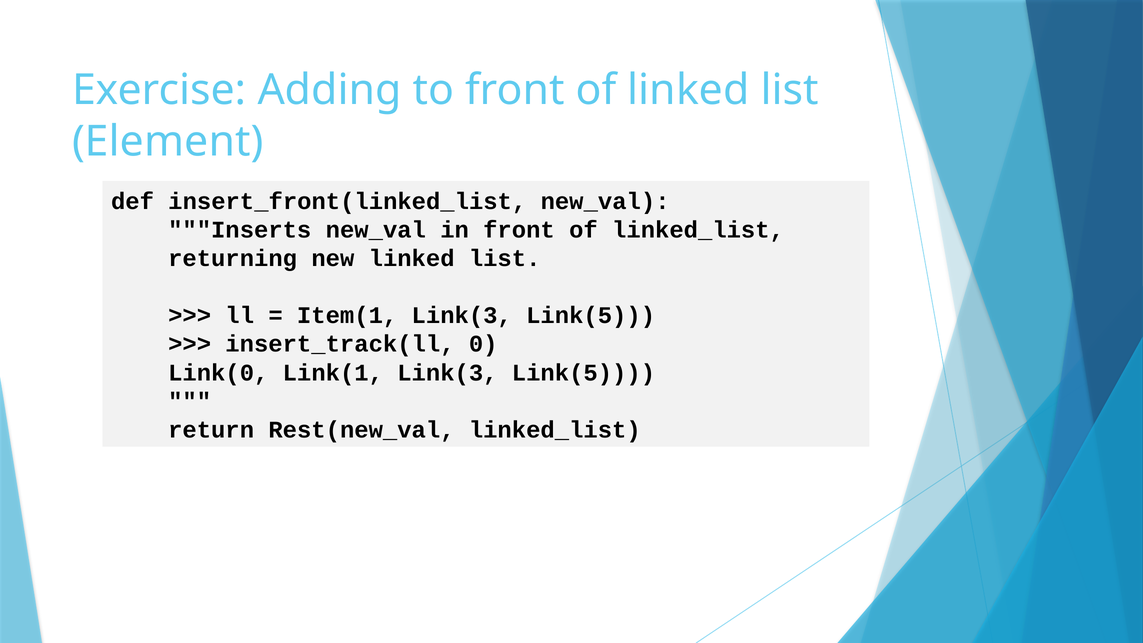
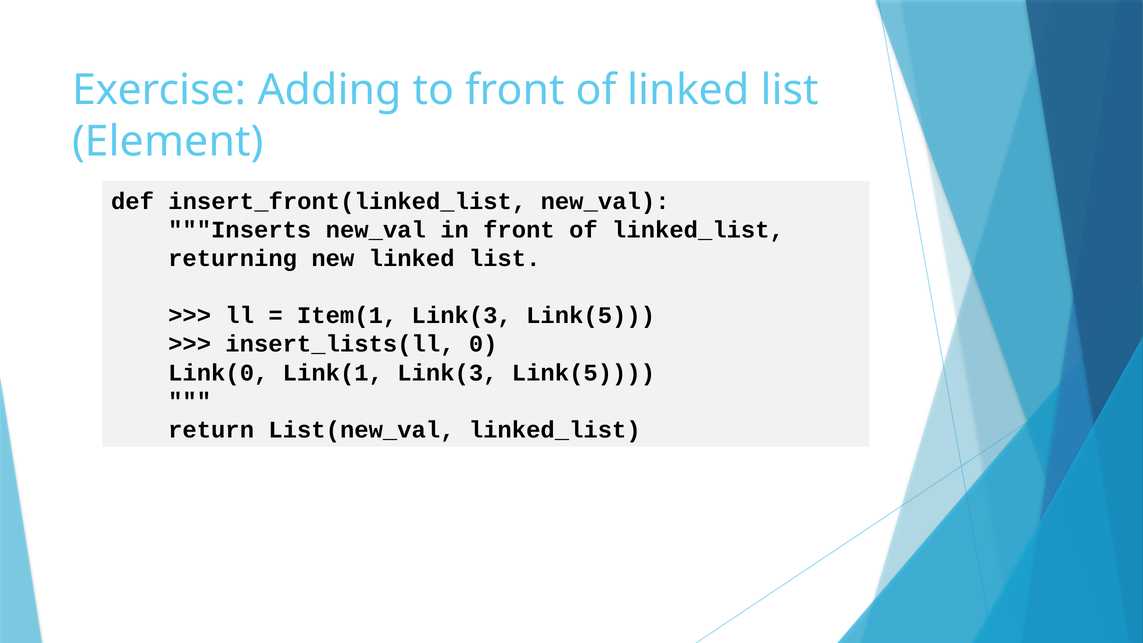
insert_track(ll: insert_track(ll -> insert_lists(ll
Rest(new_val: Rest(new_val -> List(new_val
